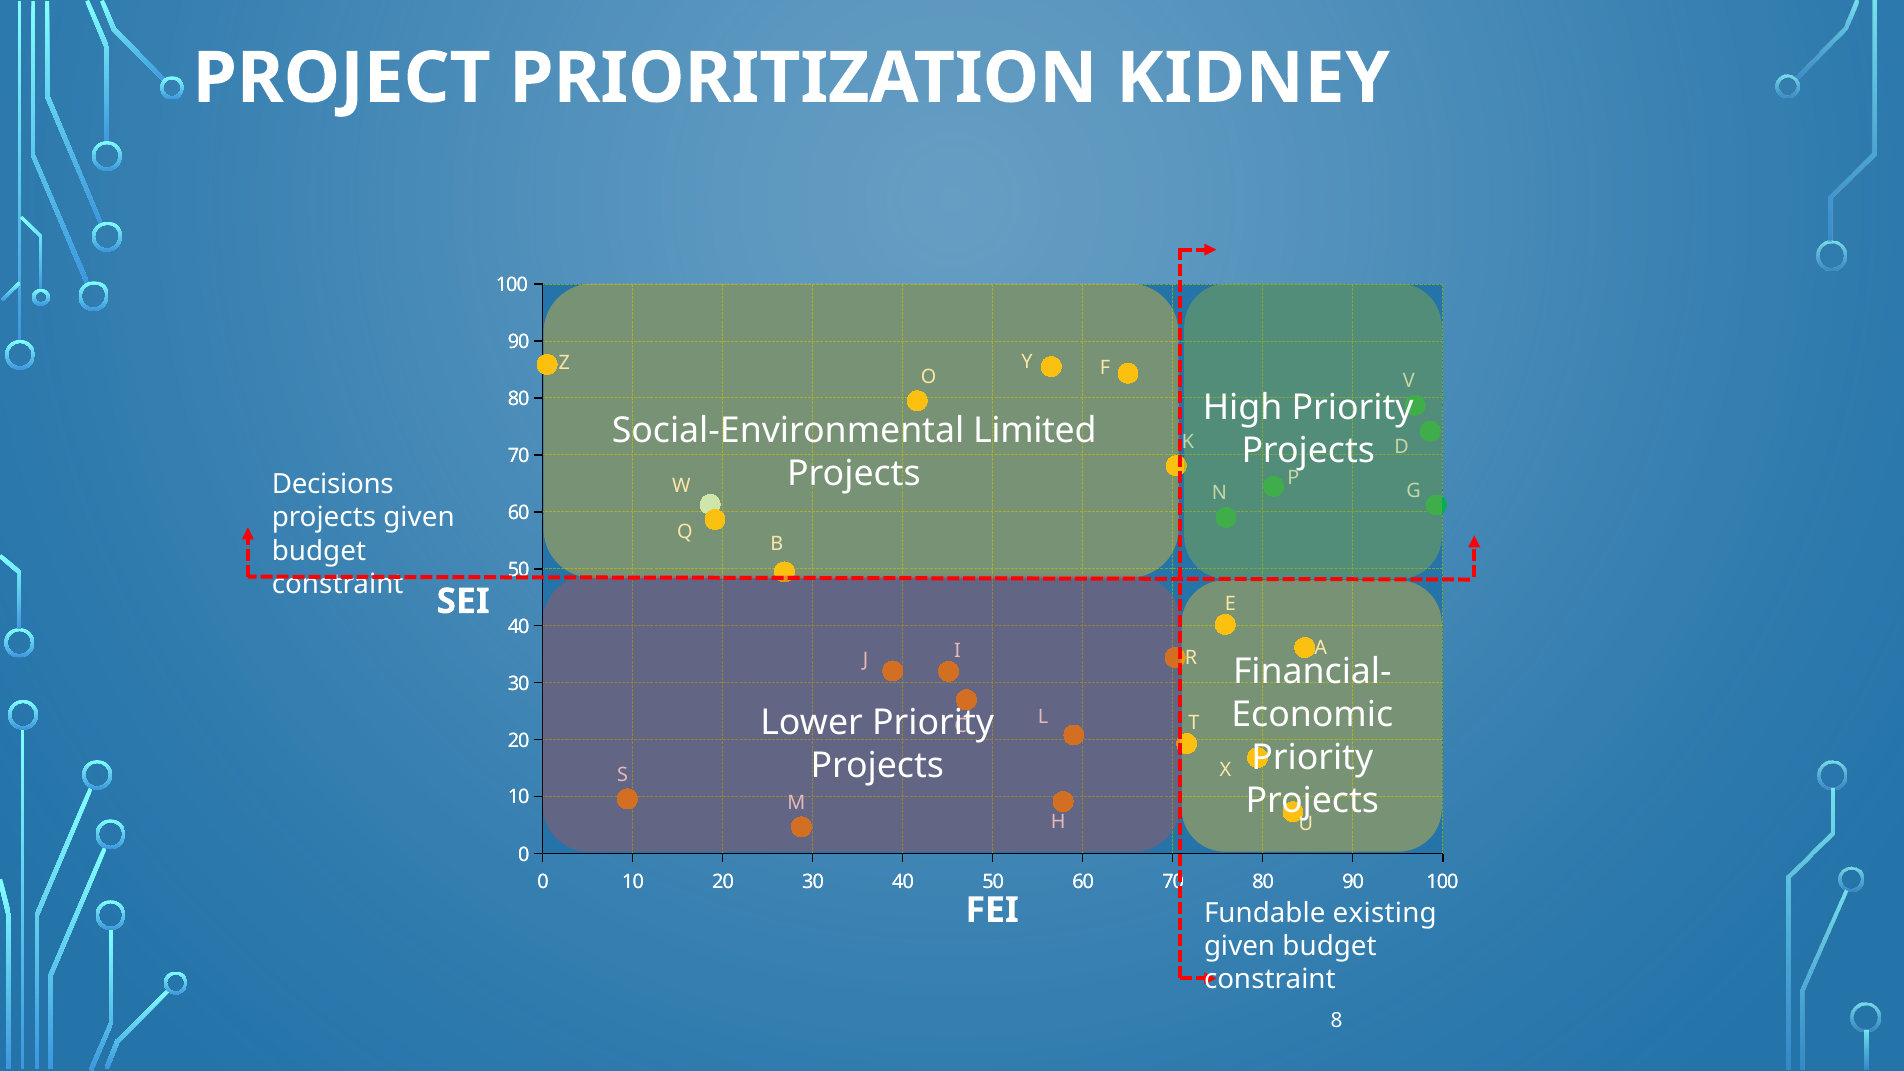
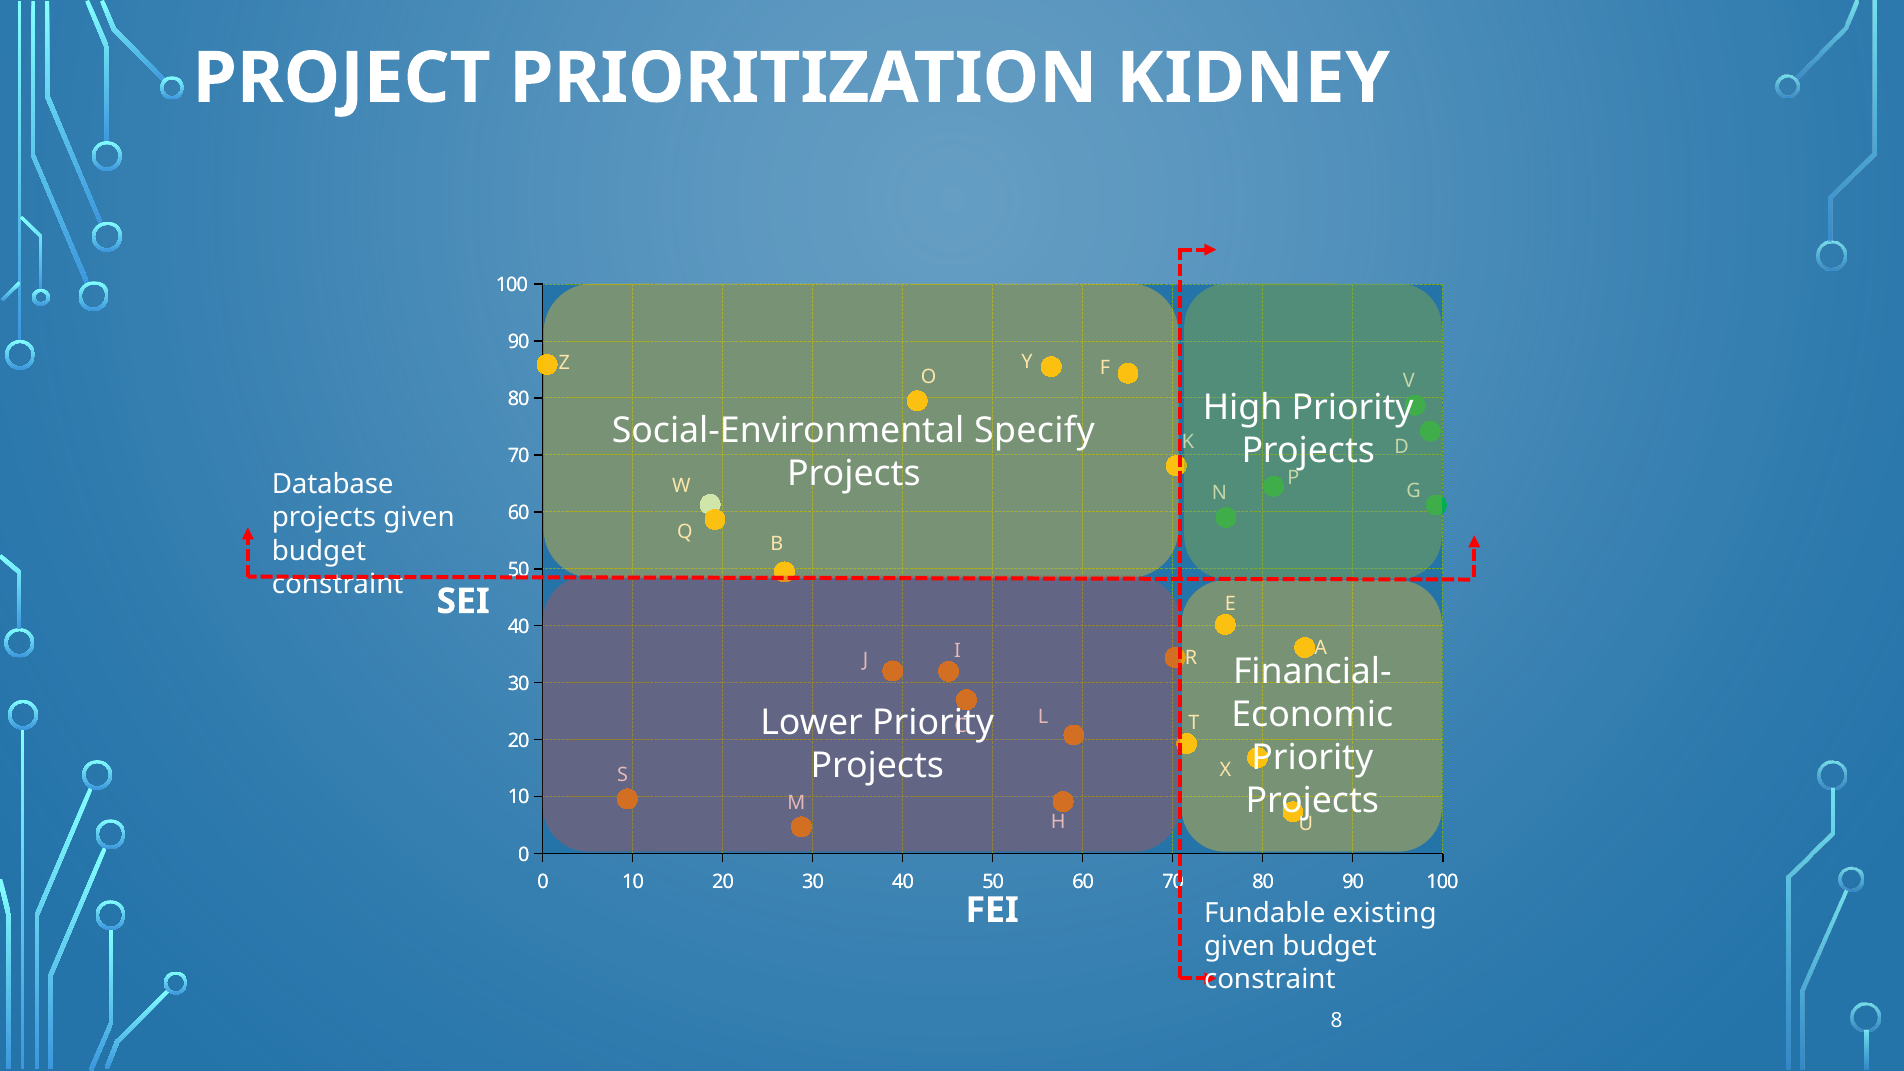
Limited: Limited -> Specify
Decisions: Decisions -> Database
